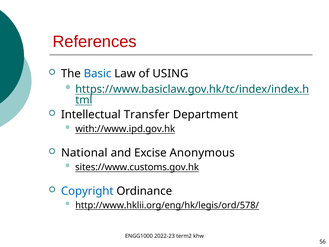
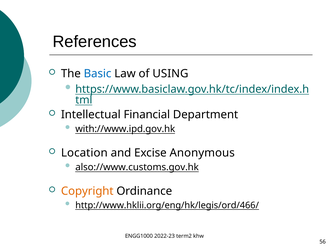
References colour: red -> black
Transfer: Transfer -> Financial
National: National -> Location
sites://www.customs.gov.hk: sites://www.customs.gov.hk -> also://www.customs.gov.hk
Copyright colour: blue -> orange
http://www.hklii.org/eng/hk/legis/ord/578/: http://www.hklii.org/eng/hk/legis/ord/578/ -> http://www.hklii.org/eng/hk/legis/ord/466/
